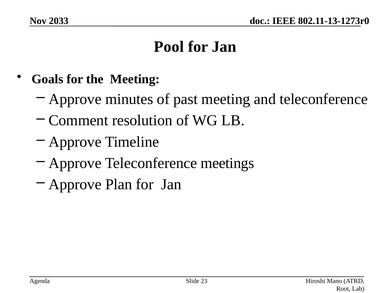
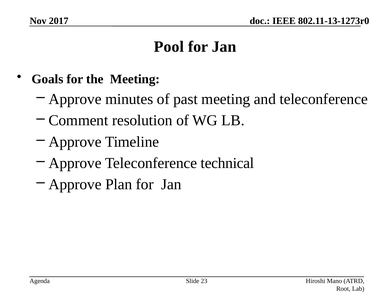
2033: 2033 -> 2017
meetings: meetings -> technical
